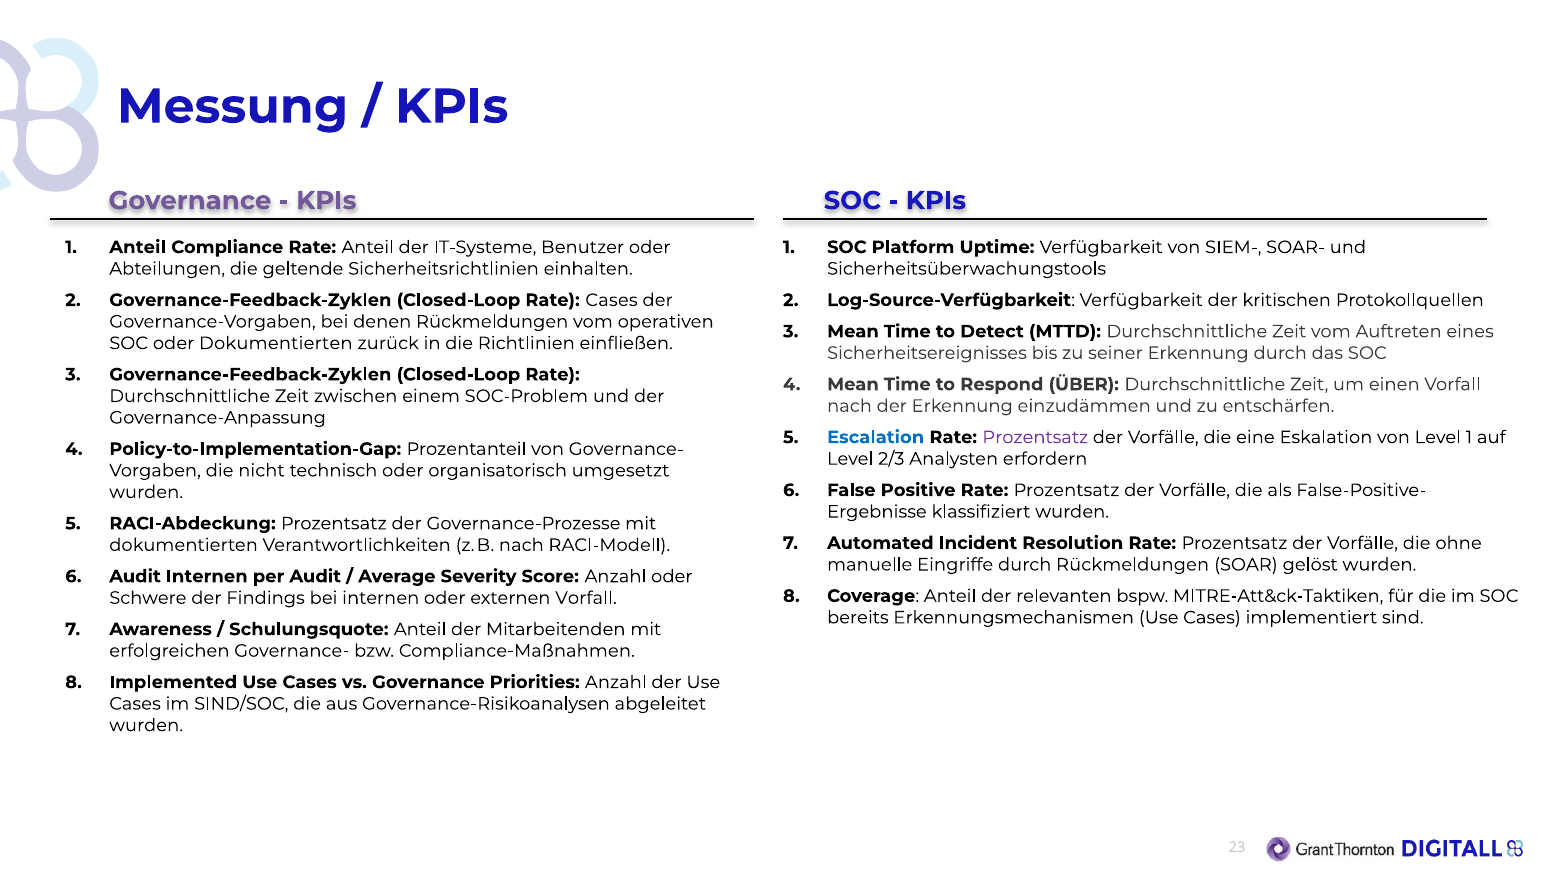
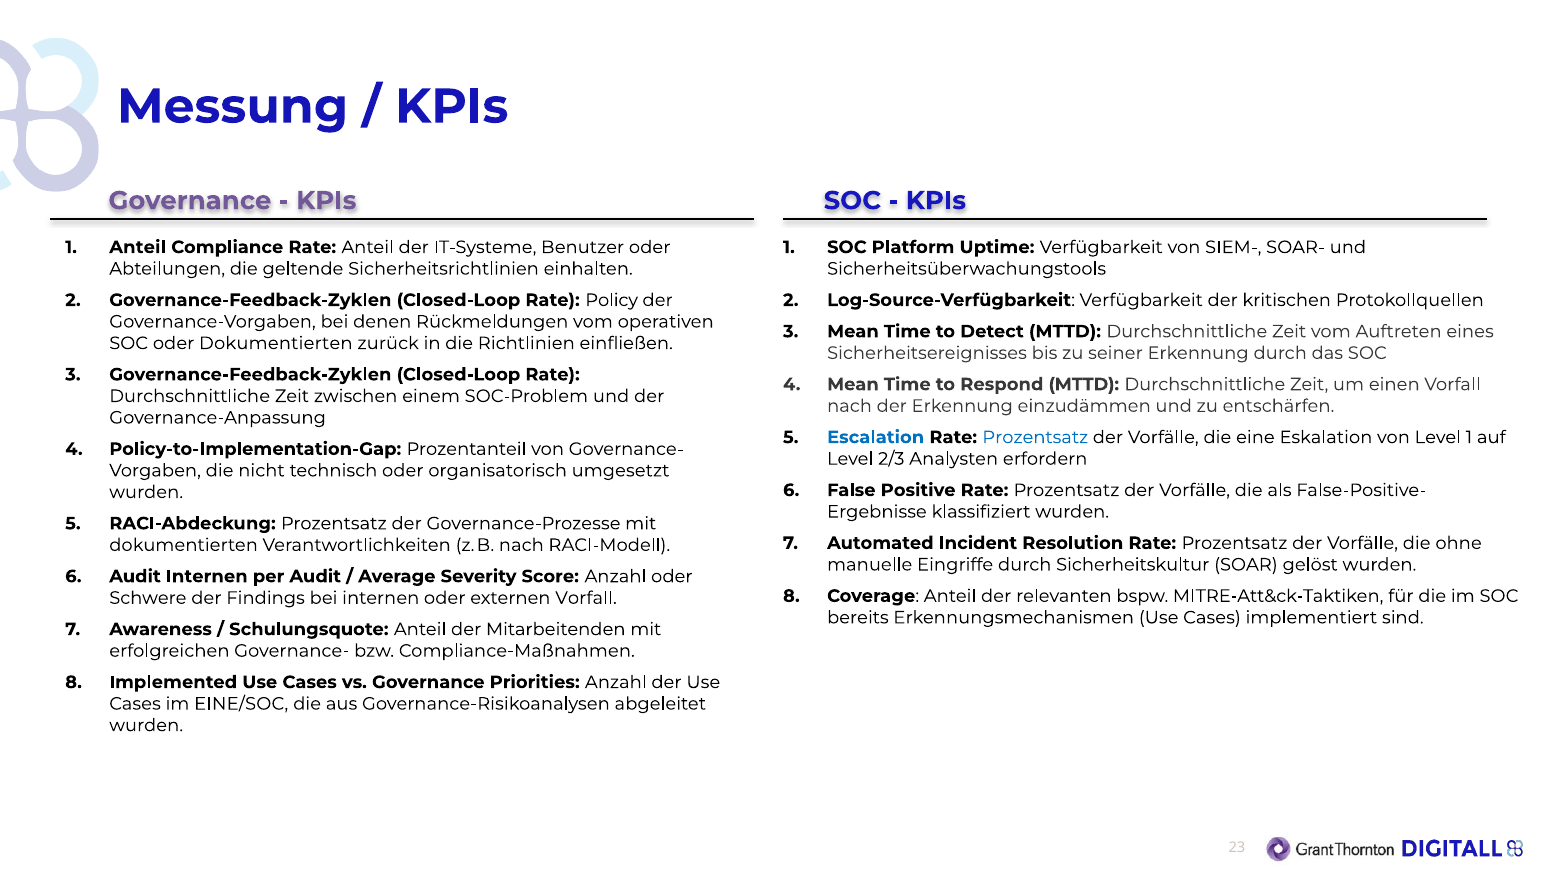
Rate Cases: Cases -> Policy
Respond ÜBER: ÜBER -> MTTD
Prozentsatz at (1035, 437) colour: purple -> blue
durch Rückmeldungen: Rückmeldungen -> Sicherheitskultur
SIND/SOC: SIND/SOC -> EINE/SOC
